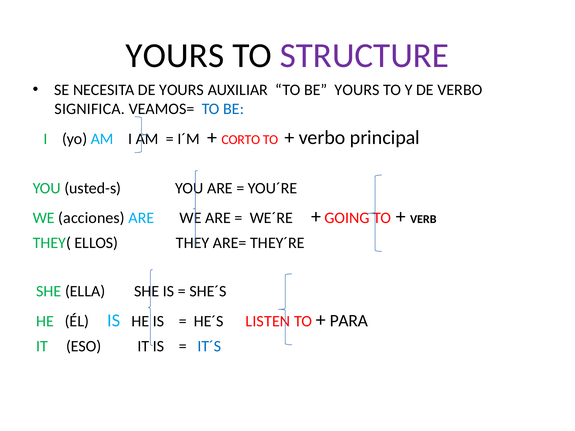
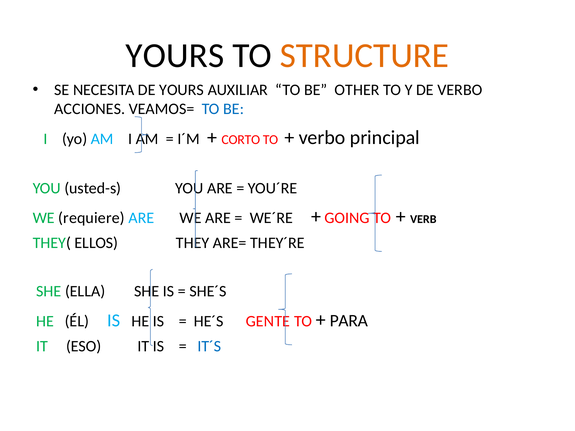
STRUCTURE colour: purple -> orange
BE YOURS: YOURS -> OTHER
SIGNIFICA: SIGNIFICA -> ACCIONES
acciones: acciones -> requiere
LISTEN: LISTEN -> GENTE
